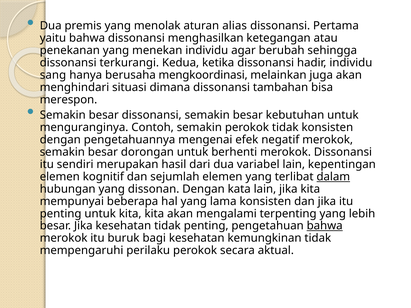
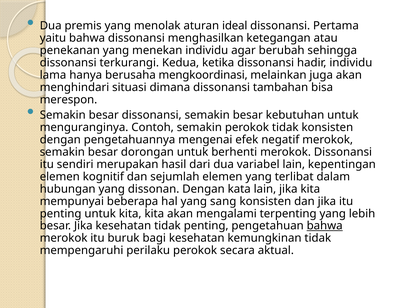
alias: alias -> ideal
sang: sang -> lama
dalam underline: present -> none
lama: lama -> sang
